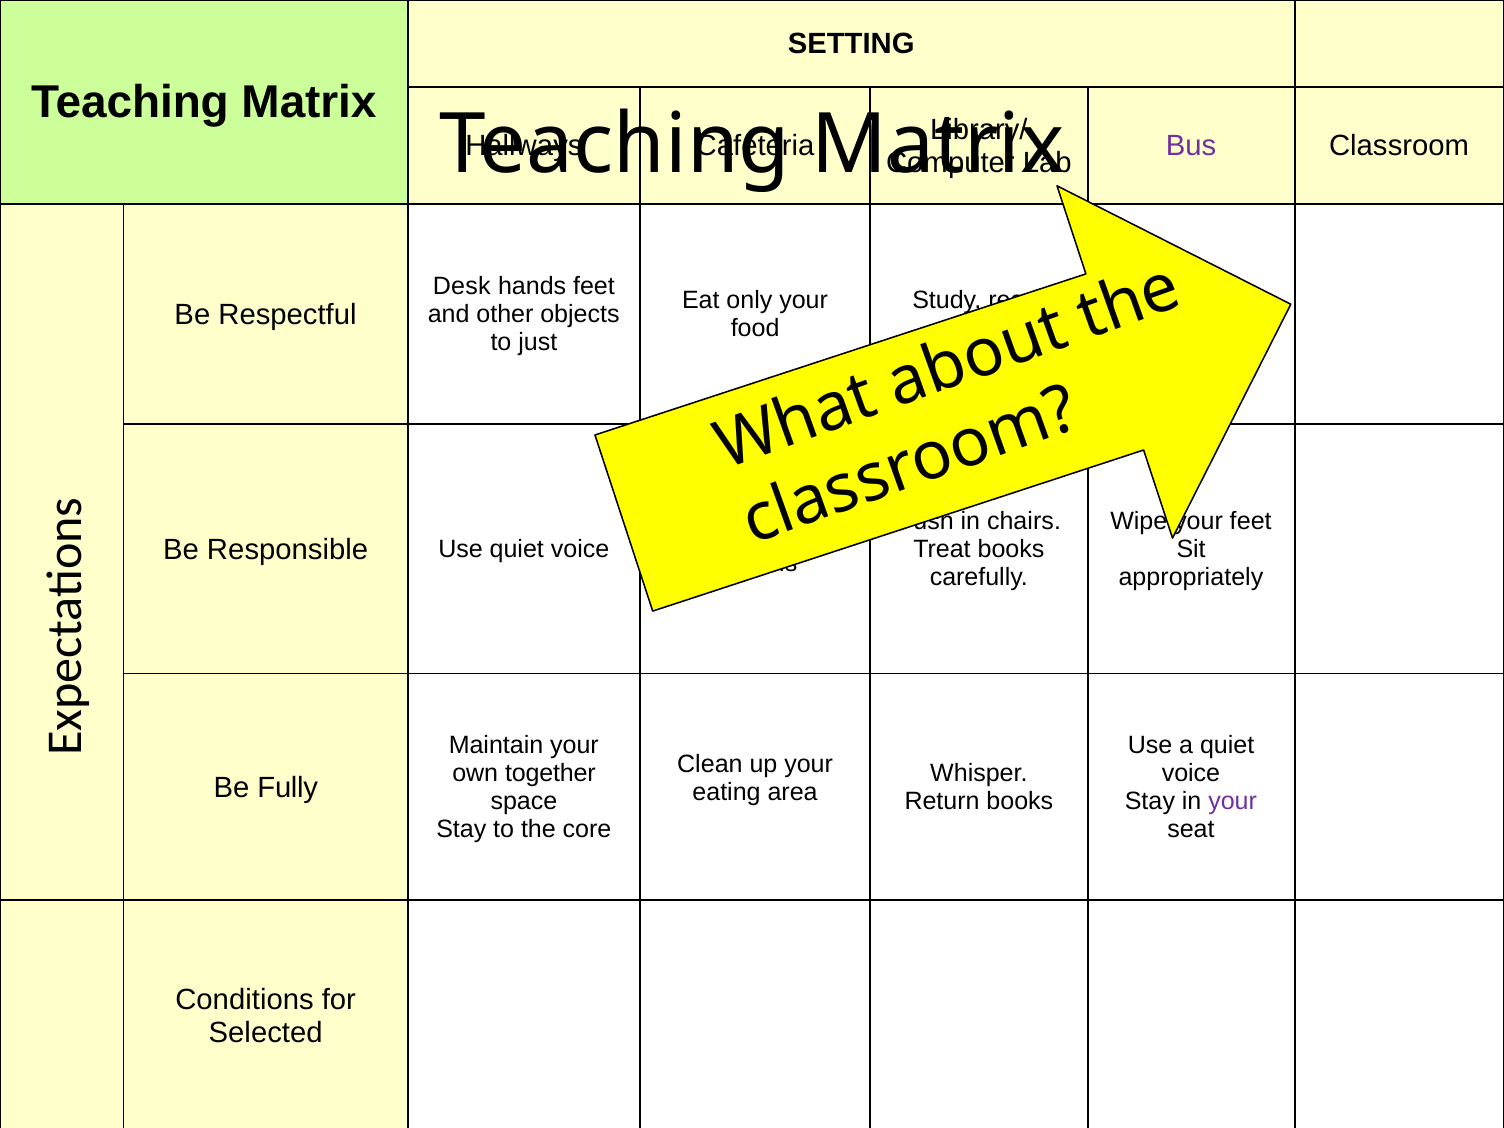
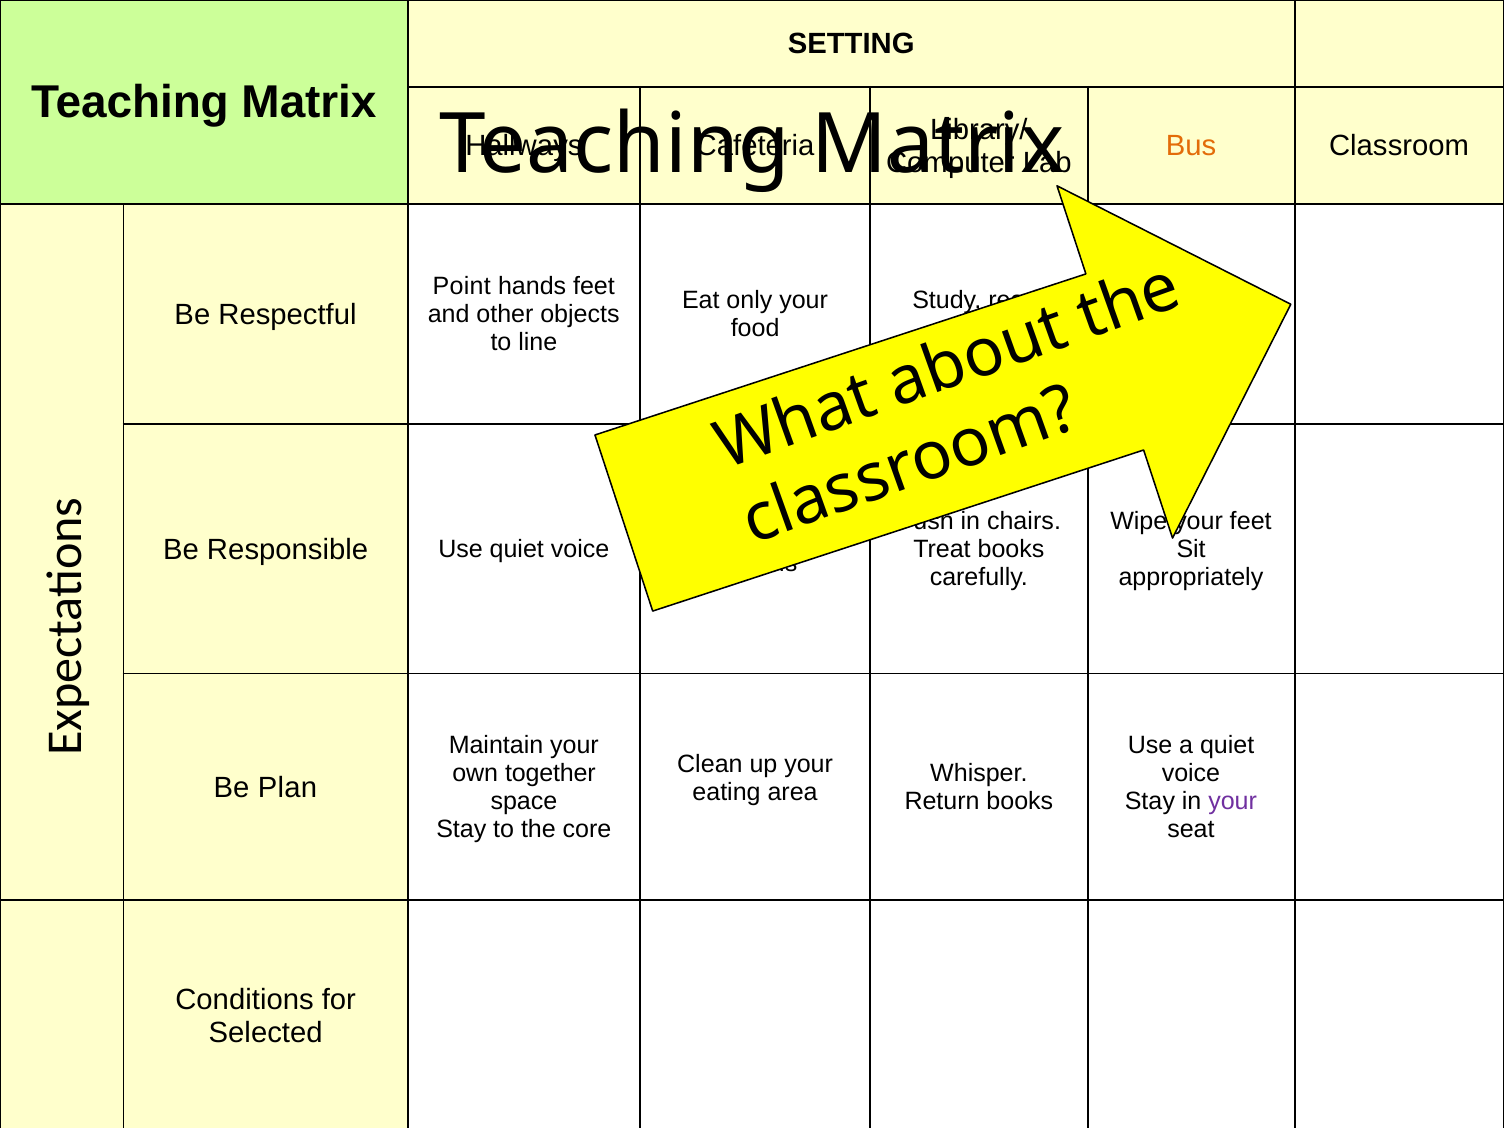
Bus colour: purple -> orange
Desk: Desk -> Point
just: just -> line
Fully: Fully -> Plan
